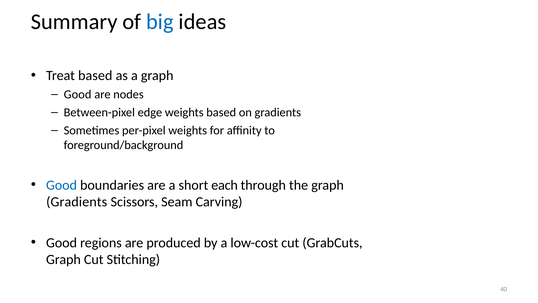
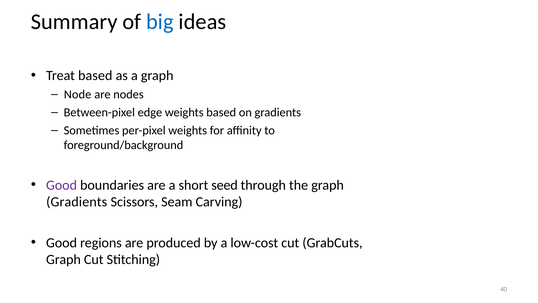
Good at (78, 94): Good -> Node
Good at (62, 185) colour: blue -> purple
each: each -> seed
